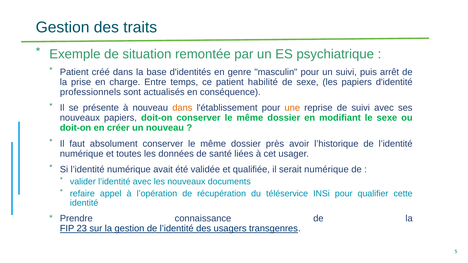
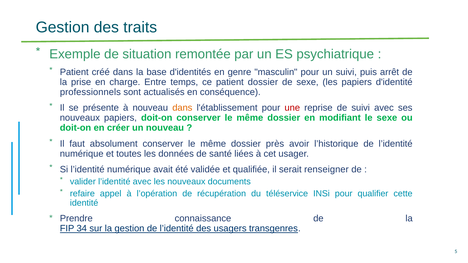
patient habilité: habilité -> dossier
une colour: orange -> red
serait numérique: numérique -> renseigner
23: 23 -> 34
